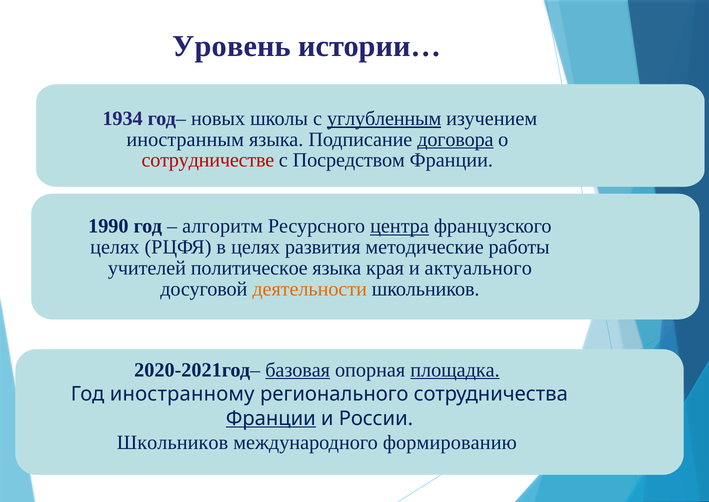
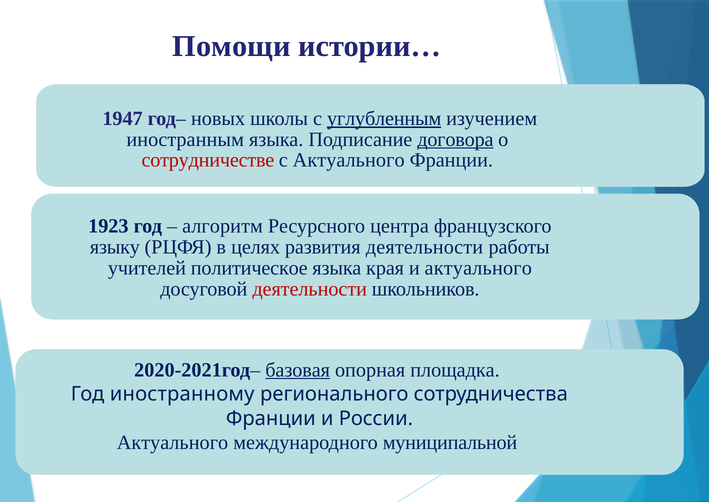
Уровень: Уровень -> Помощи
1934: 1934 -> 1947
с Посредством: Посредством -> Актуального
1990: 1990 -> 1923
центра underline: present -> none
целях at (115, 247): целях -> языку
развития методические: методические -> деятельности
деятельности at (310, 289) colour: orange -> red
площадка underline: present -> none
Франции at (271, 418) underline: present -> none
Школьников at (173, 443): Школьников -> Актуального
формированию: формированию -> муниципальной
